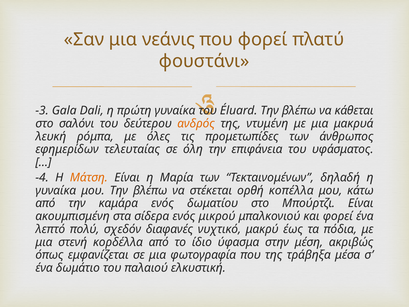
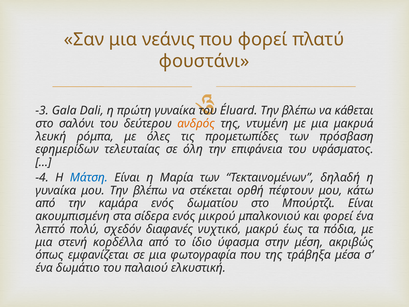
άνθρωπος: άνθρωπος -> πρόσβαση
Μάτση colour: orange -> blue
κοπέλλα: κοπέλλα -> πέφτουν
